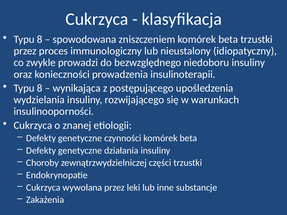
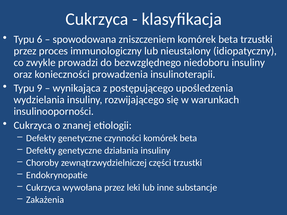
8 at (40, 39): 8 -> 6
8 at (40, 88): 8 -> 9
